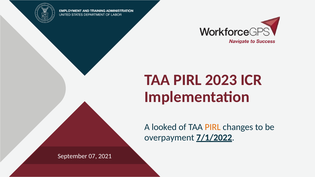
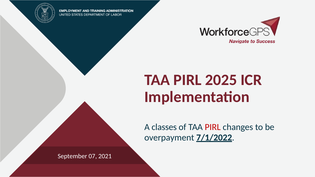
2023: 2023 -> 2025
looked: looked -> classes
PIRL at (213, 127) colour: orange -> red
